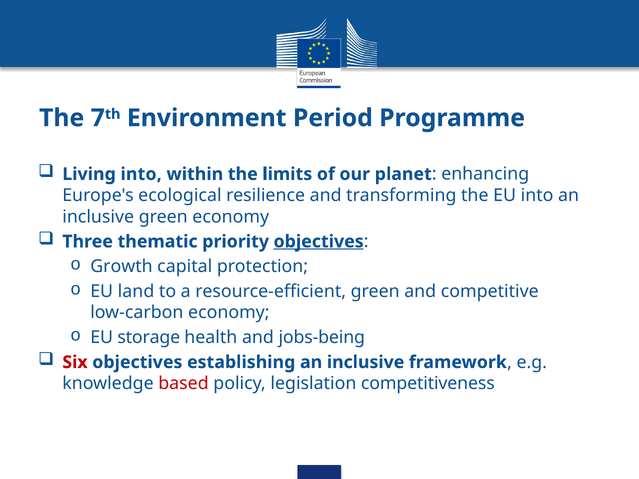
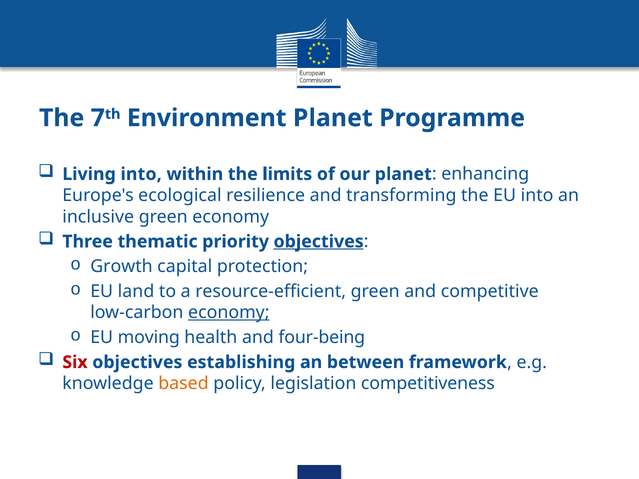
Environment Period: Period -> Planet
economy at (229, 313) underline: none -> present
storage: storage -> moving
jobs-being: jobs-being -> four-being
establishing an inclusive: inclusive -> between
based colour: red -> orange
